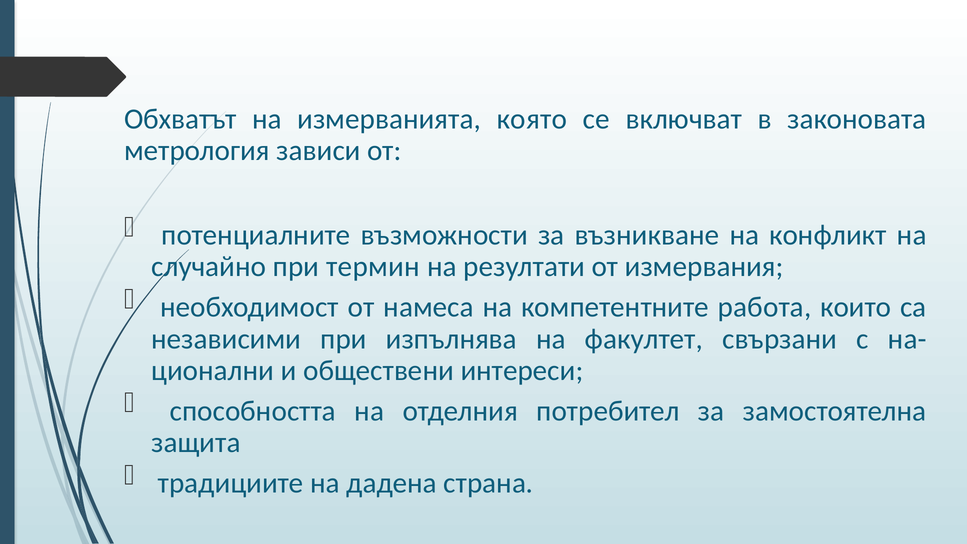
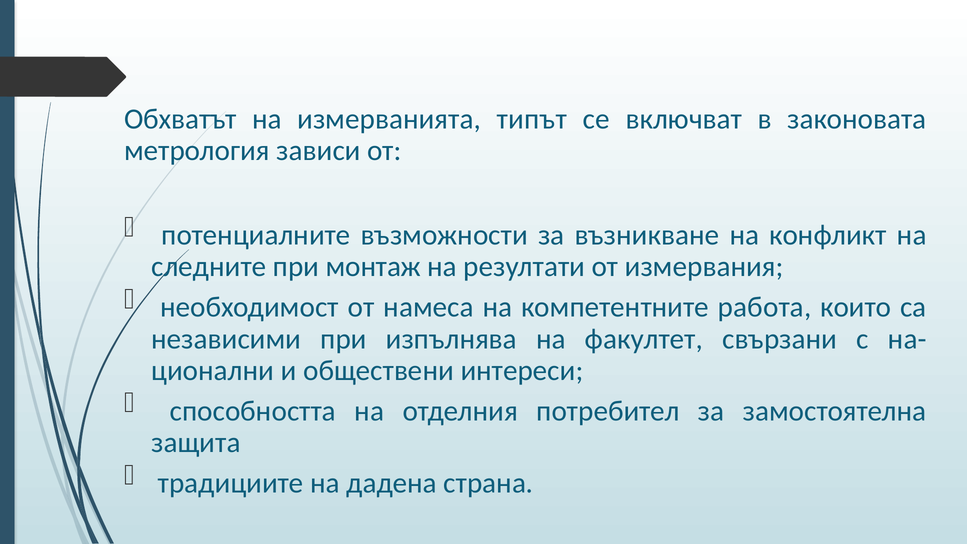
която: която -> типът
случайно: случайно -> следните
термин: термин -> монтаж
